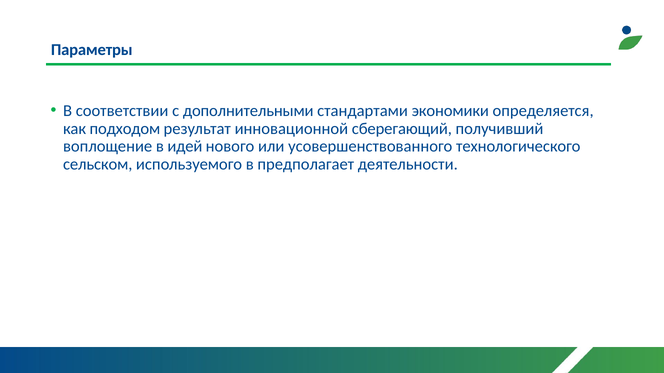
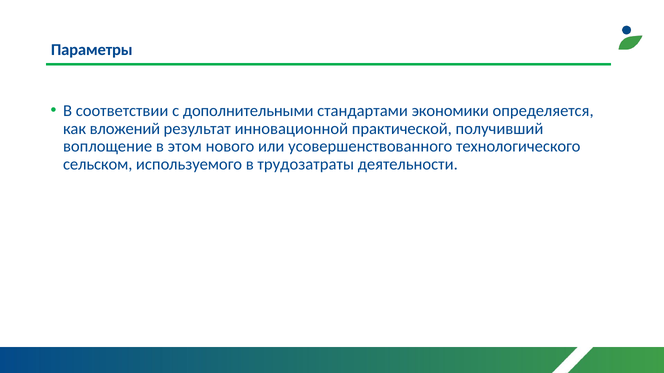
подходом: подходом -> вложений
сберегающий: сберегающий -> практической
идей: идей -> этом
предполагает: предполагает -> трудозатраты
